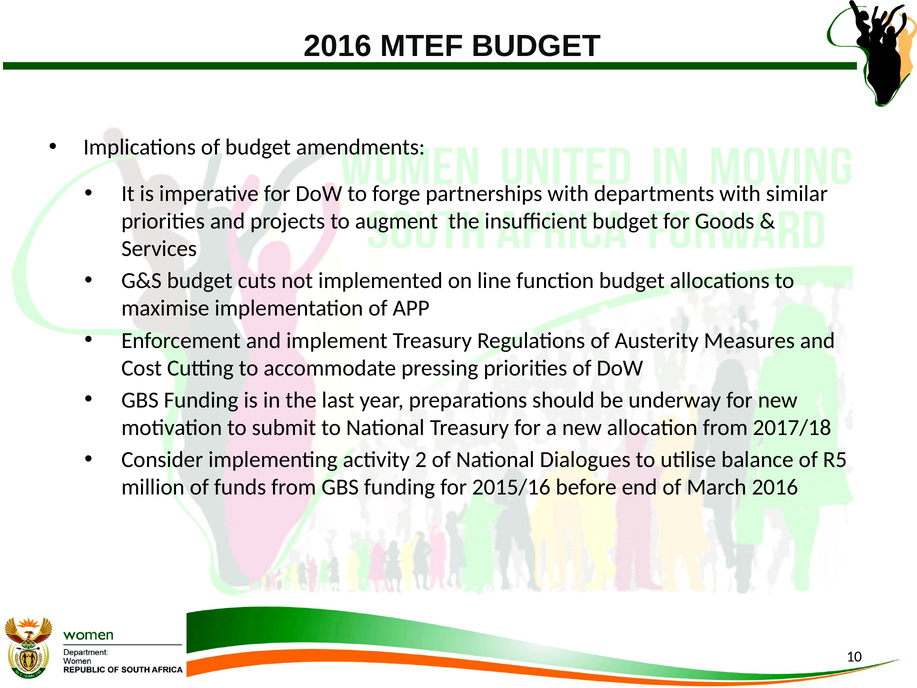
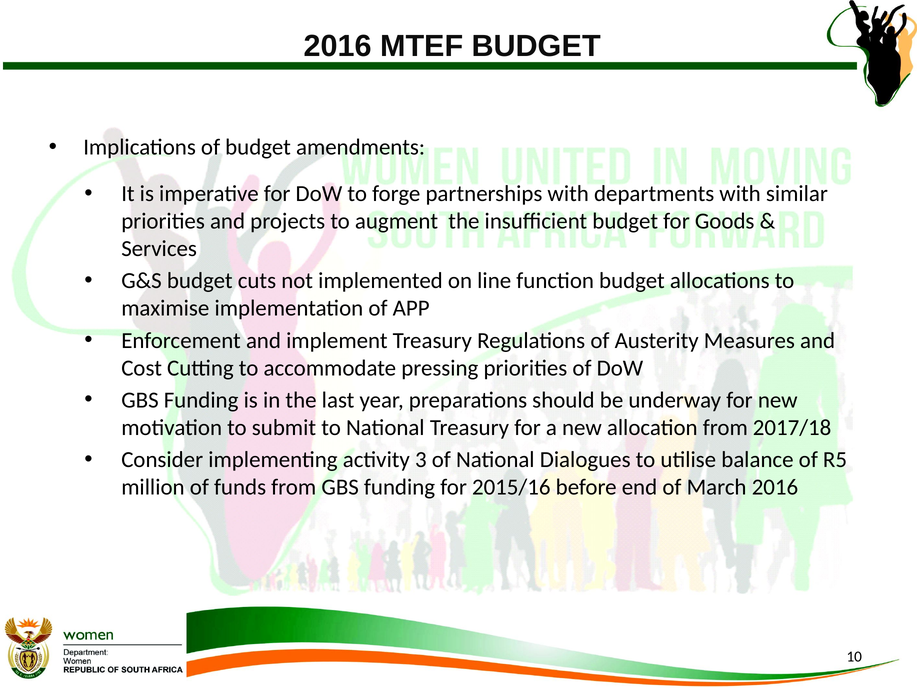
2: 2 -> 3
